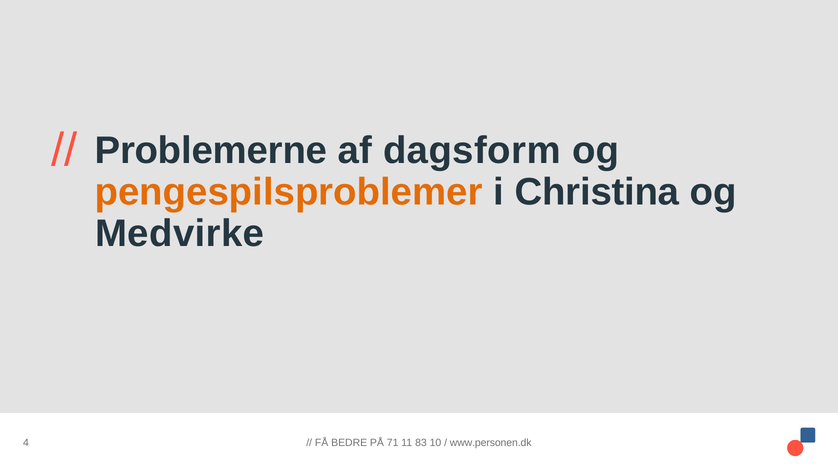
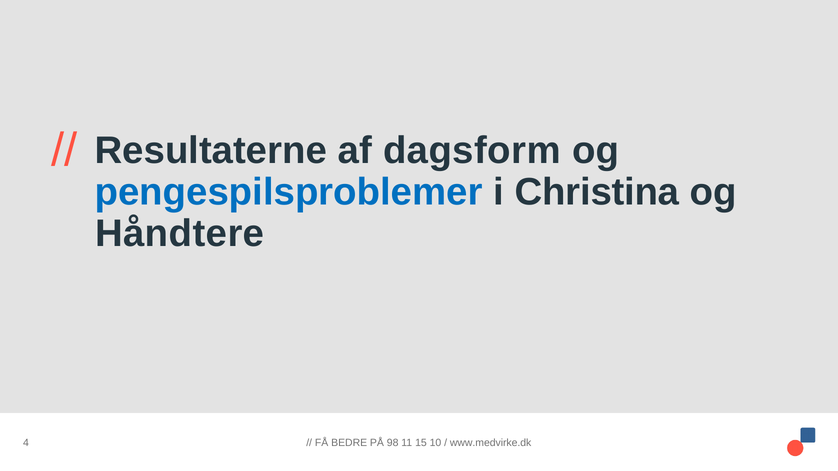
Problemerne: Problemerne -> Resultaterne
pengespilsproblemer colour: orange -> blue
Medvirke: Medvirke -> Håndtere
71: 71 -> 98
83: 83 -> 15
www.personen.dk: www.personen.dk -> www.medvirke.dk
